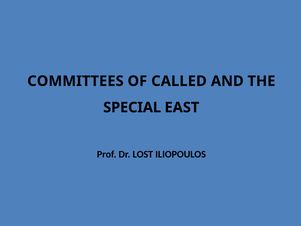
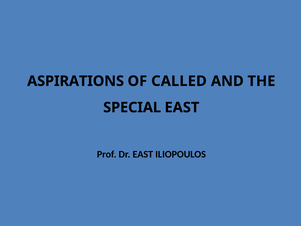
COMMITTEES: COMMITTEES -> ASPIRATIONS
Dr LOST: LOST -> EAST
